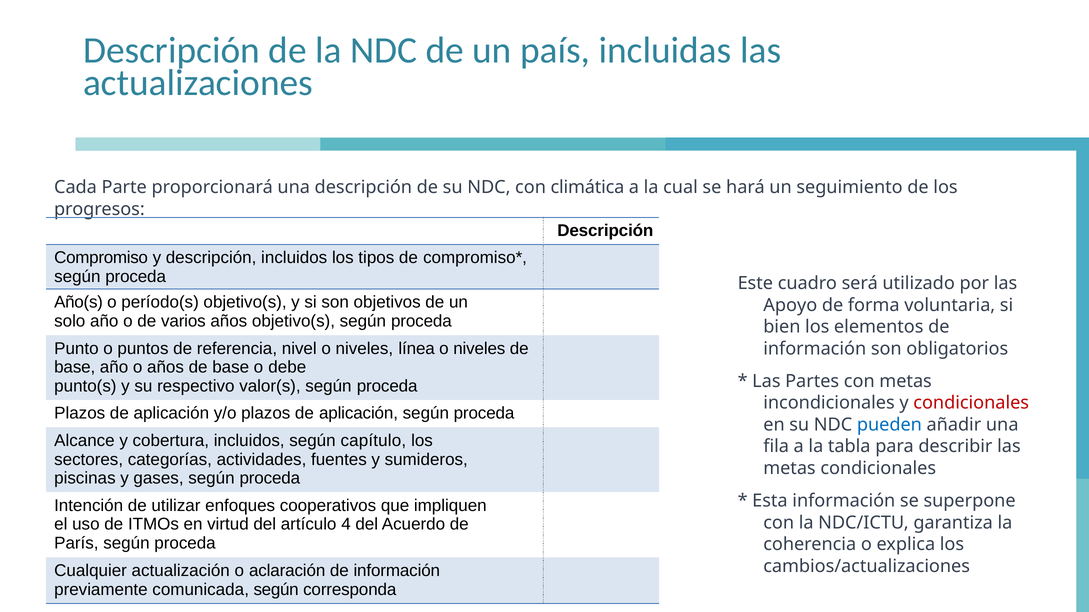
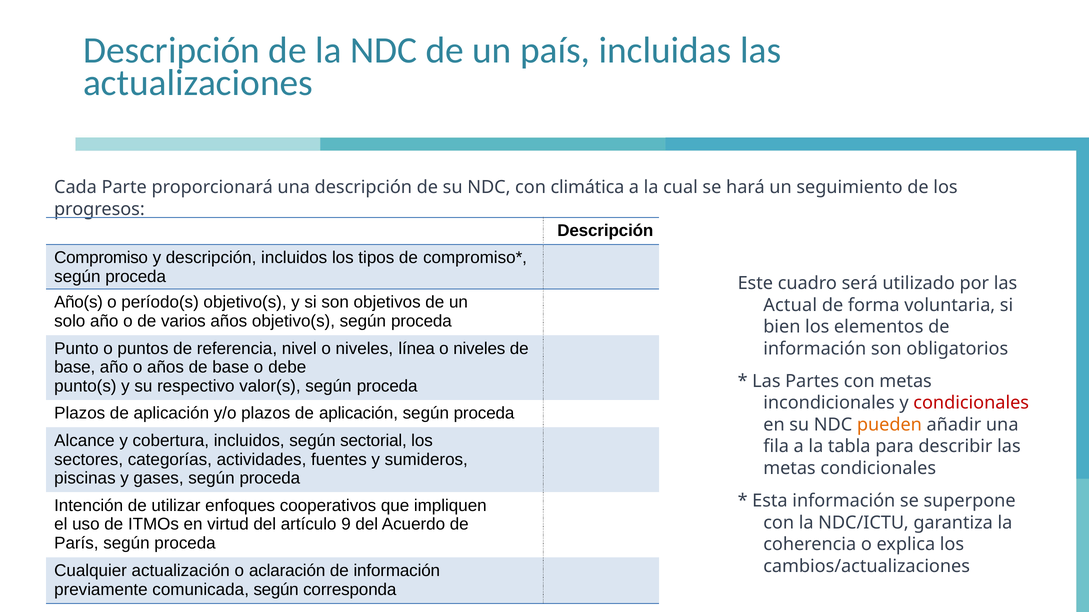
Apoyo: Apoyo -> Actual
pueden colour: blue -> orange
capítulo: capítulo -> sectorial
4: 4 -> 9
